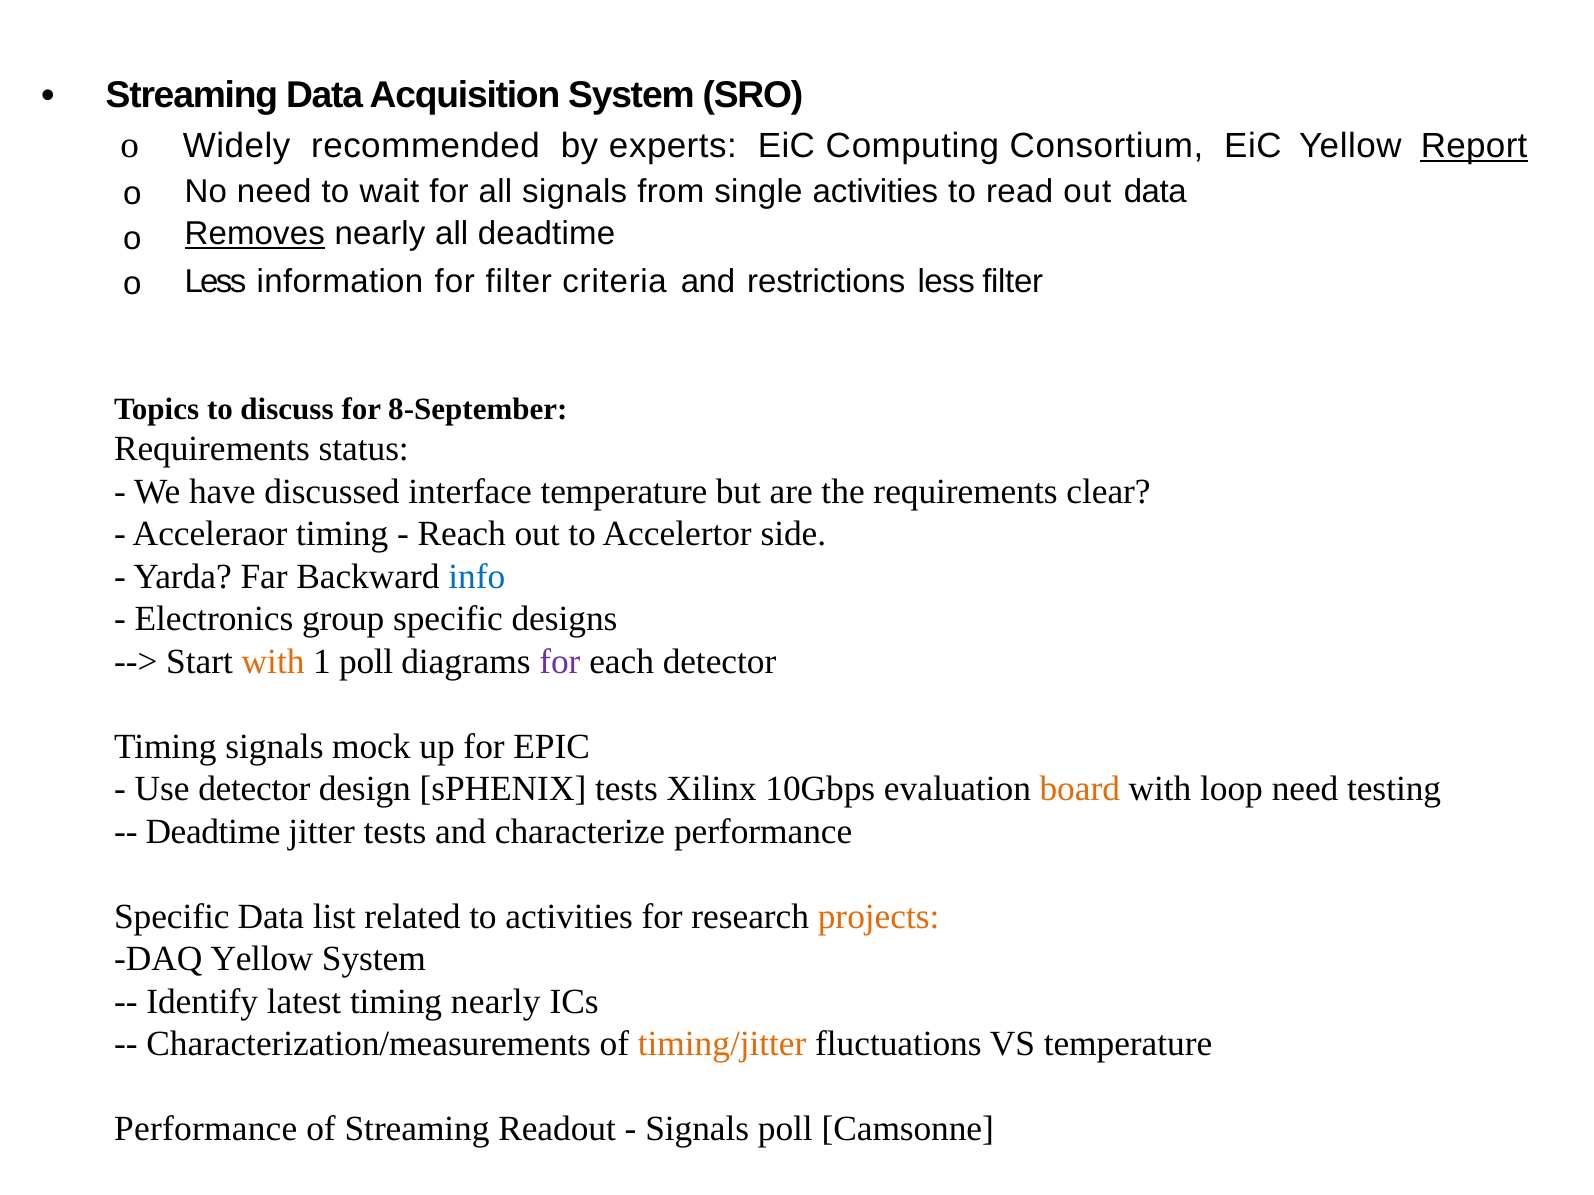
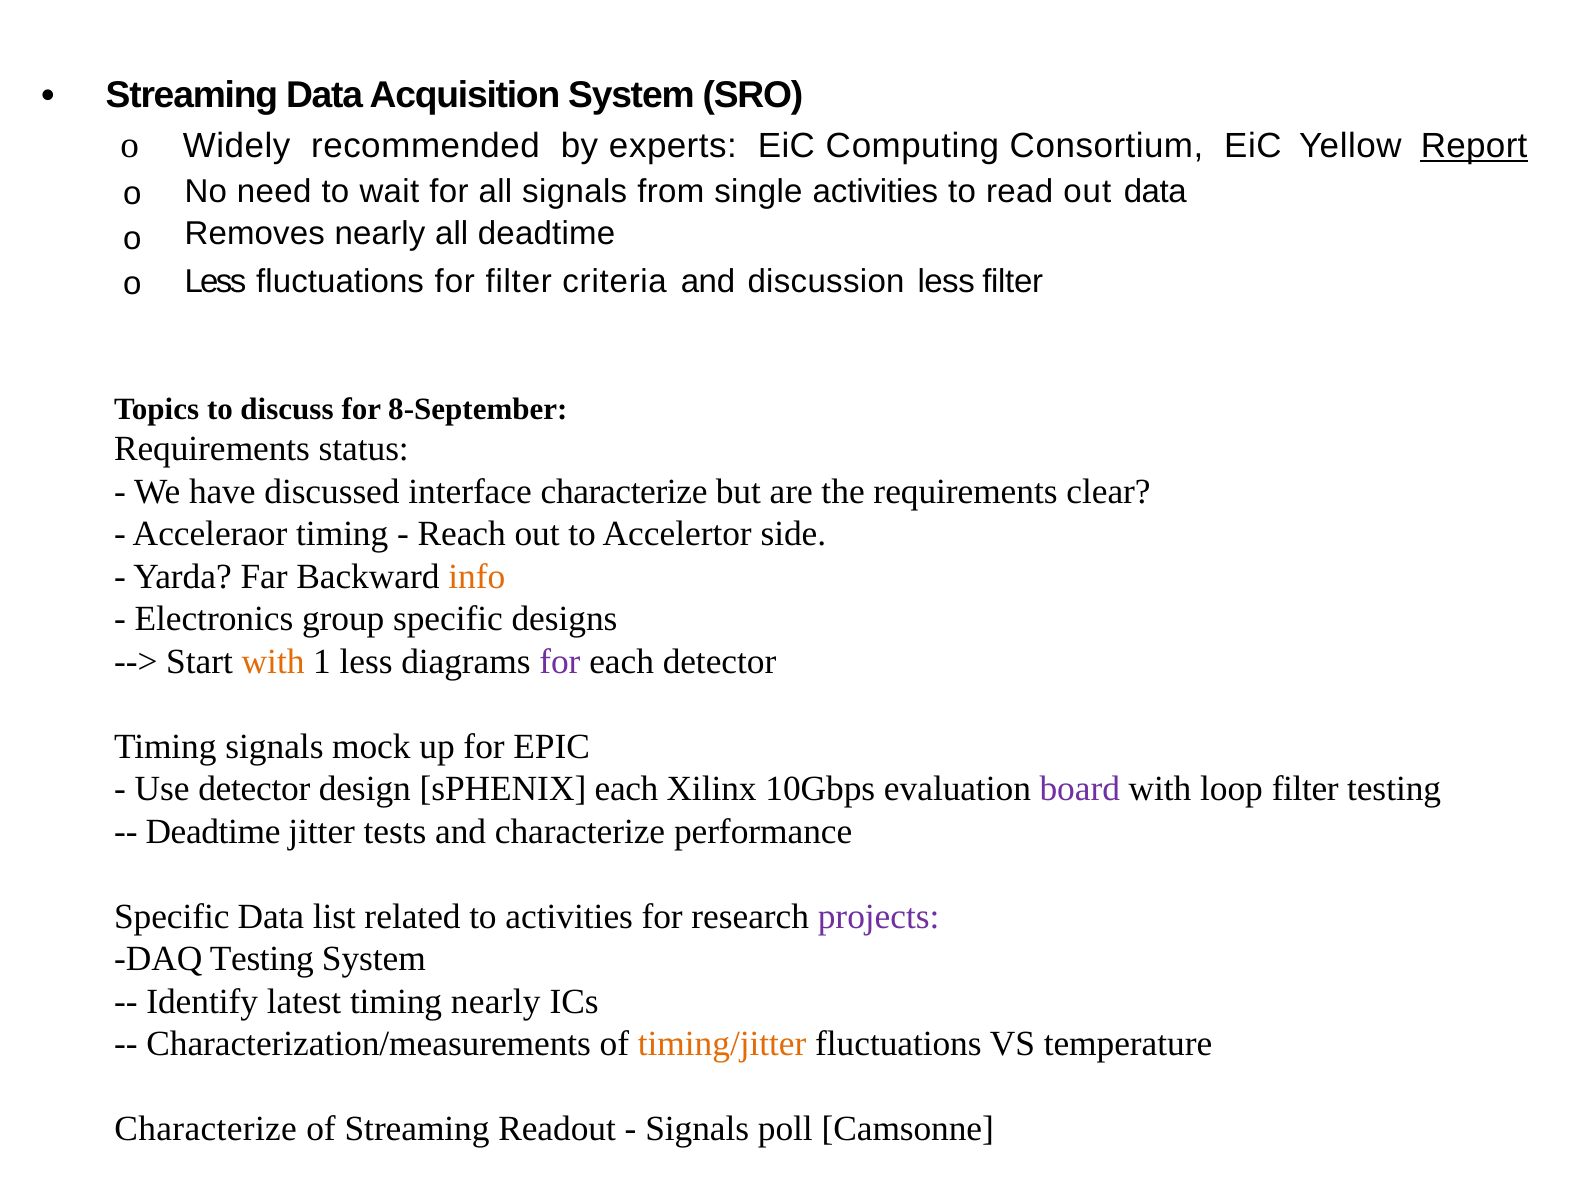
Removes underline: present -> none
Less information: information -> fluctuations
restrictions: restrictions -> discussion
interface temperature: temperature -> characterize
info colour: blue -> orange
1 poll: poll -> less
sPHENIX tests: tests -> each
board colour: orange -> purple
loop need: need -> filter
projects colour: orange -> purple
DAQ Yellow: Yellow -> Testing
Performance at (206, 1129): Performance -> Characterize
